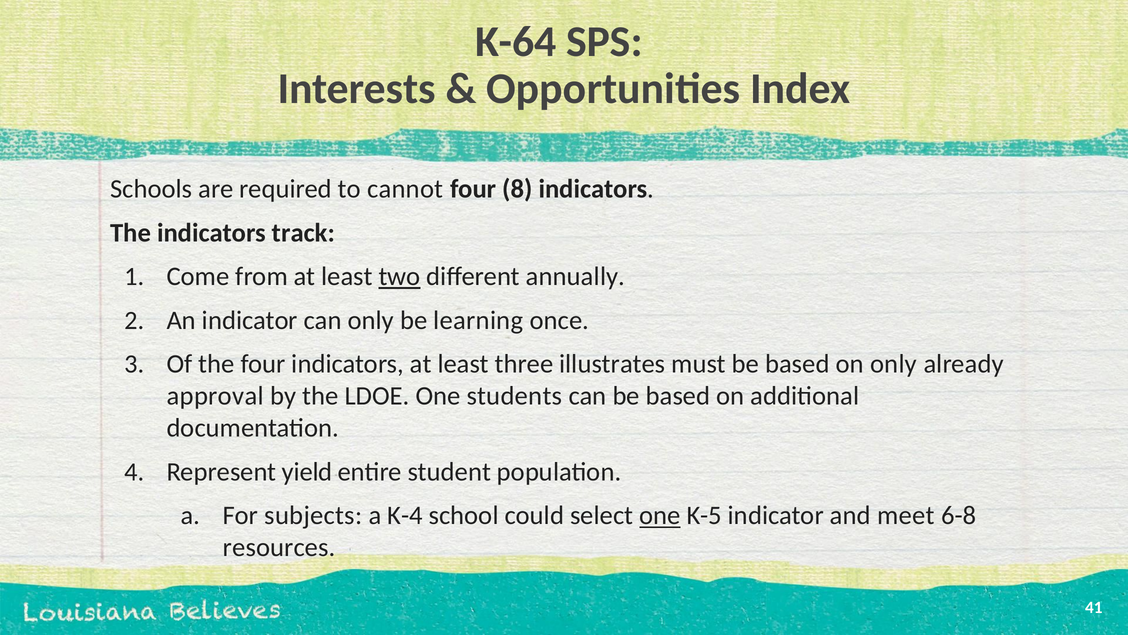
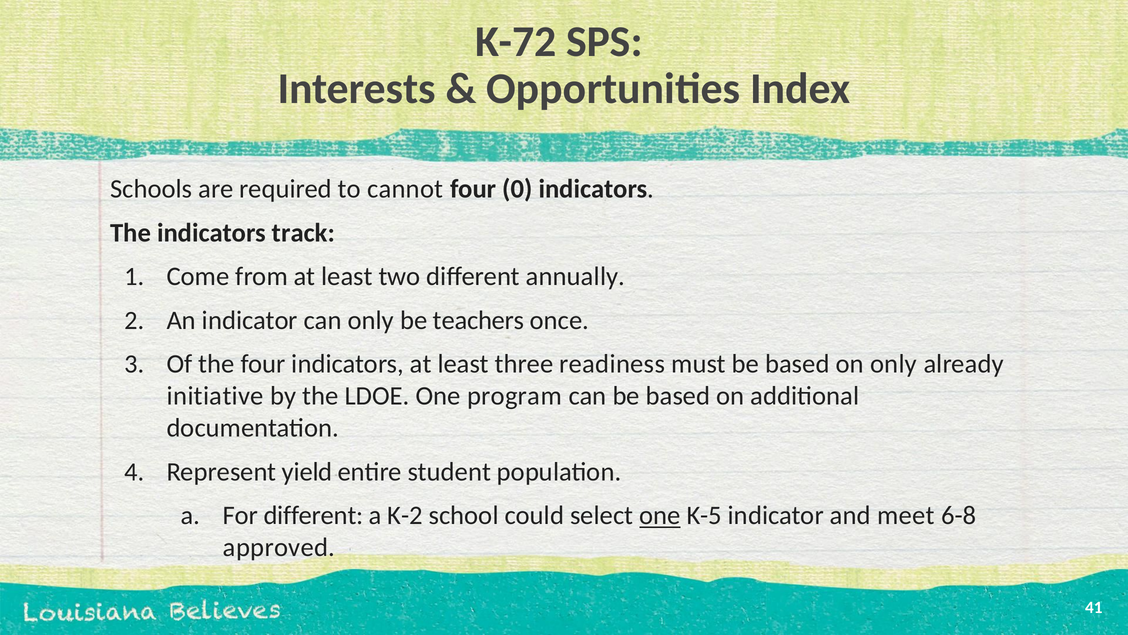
K-64: K-64 -> K-72
8: 8 -> 0
two underline: present -> none
learning: learning -> teachers
illustrates: illustrates -> readiness
approval: approval -> initiative
students: students -> program
For subjects: subjects -> different
K-4: K-4 -> K-2
resources: resources -> approved
